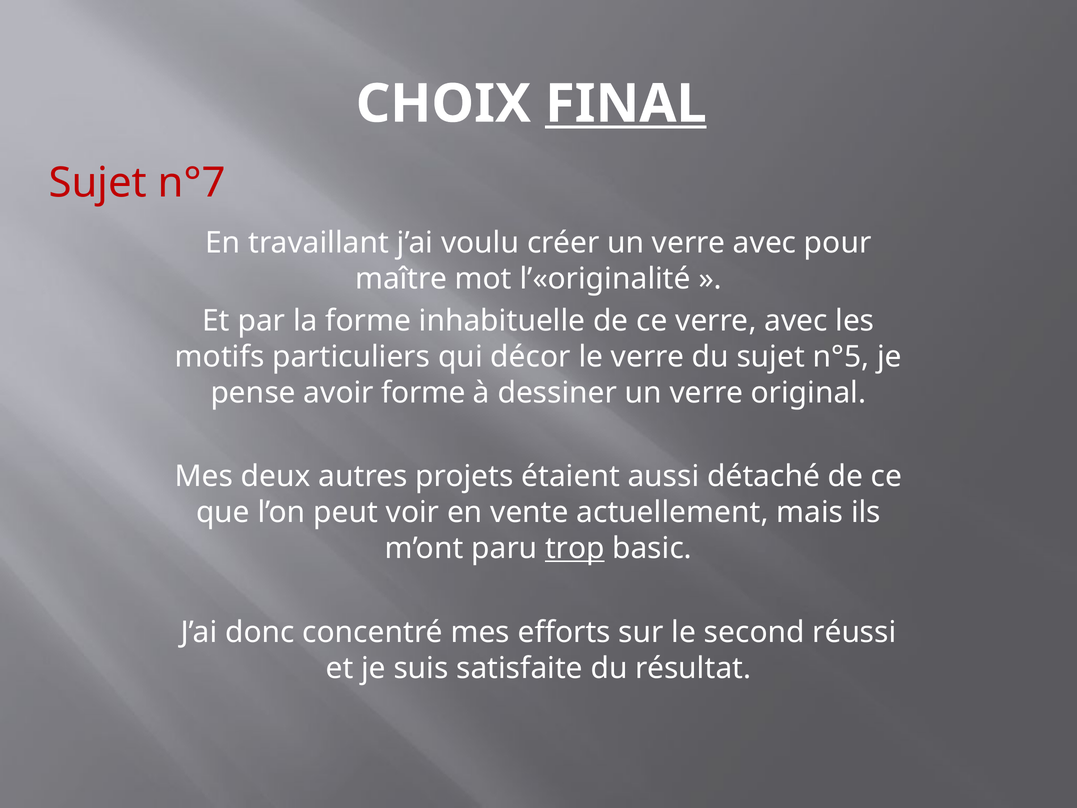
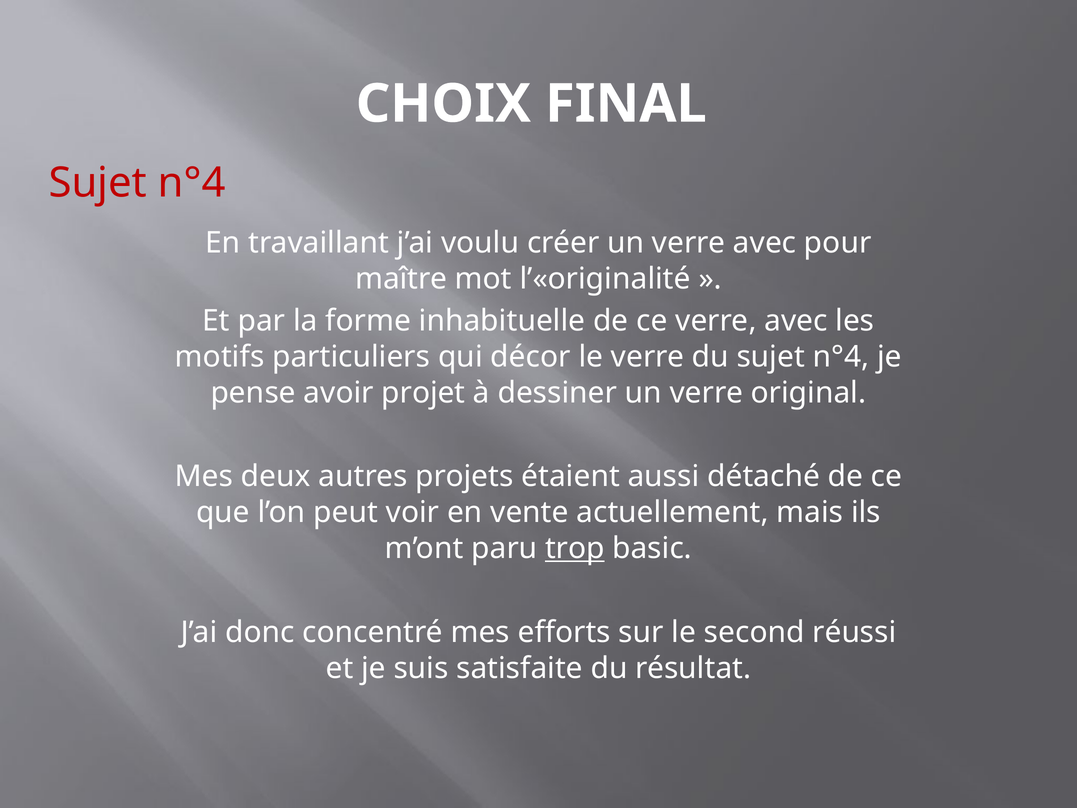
FINAL underline: present -> none
n°7 at (192, 183): n°7 -> n°4
du sujet n°5: n°5 -> n°4
avoir forme: forme -> projet
